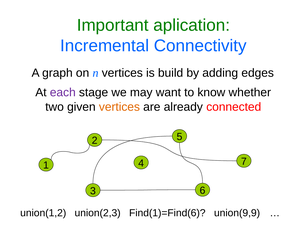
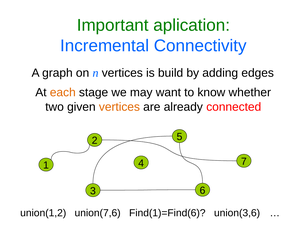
each colour: purple -> orange
union(2,3: union(2,3 -> union(7,6
union(9,9: union(9,9 -> union(3,6
